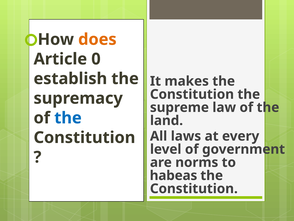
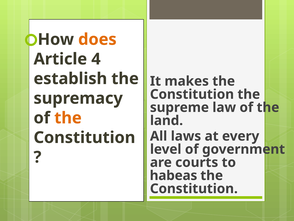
0: 0 -> 4
the at (68, 118) colour: blue -> orange
norms: norms -> courts
